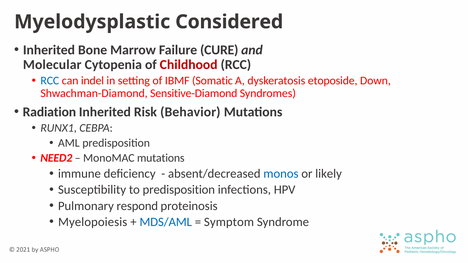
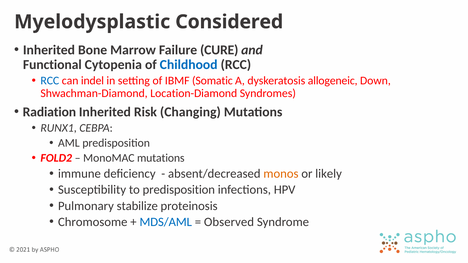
Molecular: Molecular -> Functional
Childhood colour: red -> blue
etoposide: etoposide -> allogeneic
Sensitive-Diamond: Sensitive-Diamond -> Location-Diamond
Behavior: Behavior -> Changing
NEED2: NEED2 -> FOLD2
monos colour: blue -> orange
respond: respond -> stabilize
Myelopoiesis: Myelopoiesis -> Chromosome
Symptom: Symptom -> Observed
